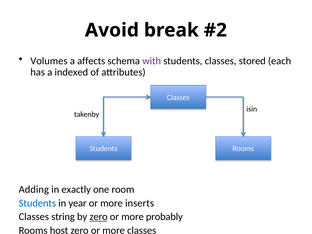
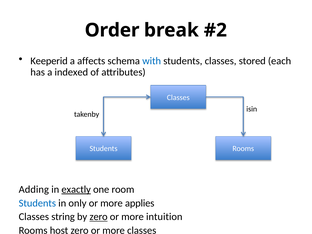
Avoid: Avoid -> Order
Volumes: Volumes -> Keeperid
with colour: purple -> blue
exactly underline: none -> present
year: year -> only
inserts: inserts -> applies
probably: probably -> intuition
